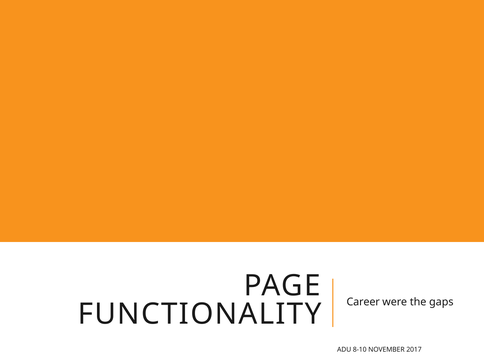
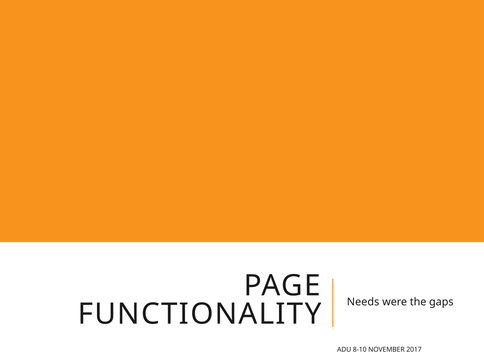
Career: Career -> Needs
